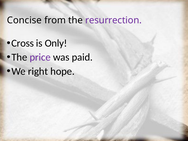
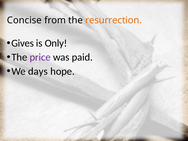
resurrection colour: purple -> orange
Cross: Cross -> Gives
right: right -> days
